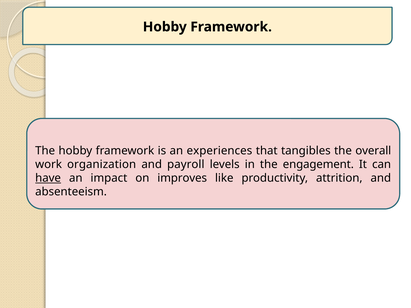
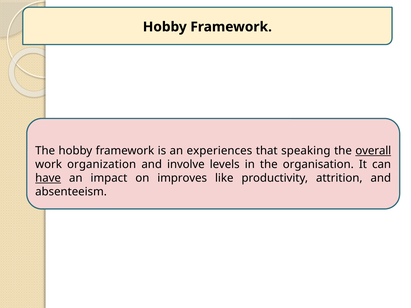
tangibles: tangibles -> speaking
overall underline: none -> present
payroll: payroll -> involve
engagement: engagement -> organisation
